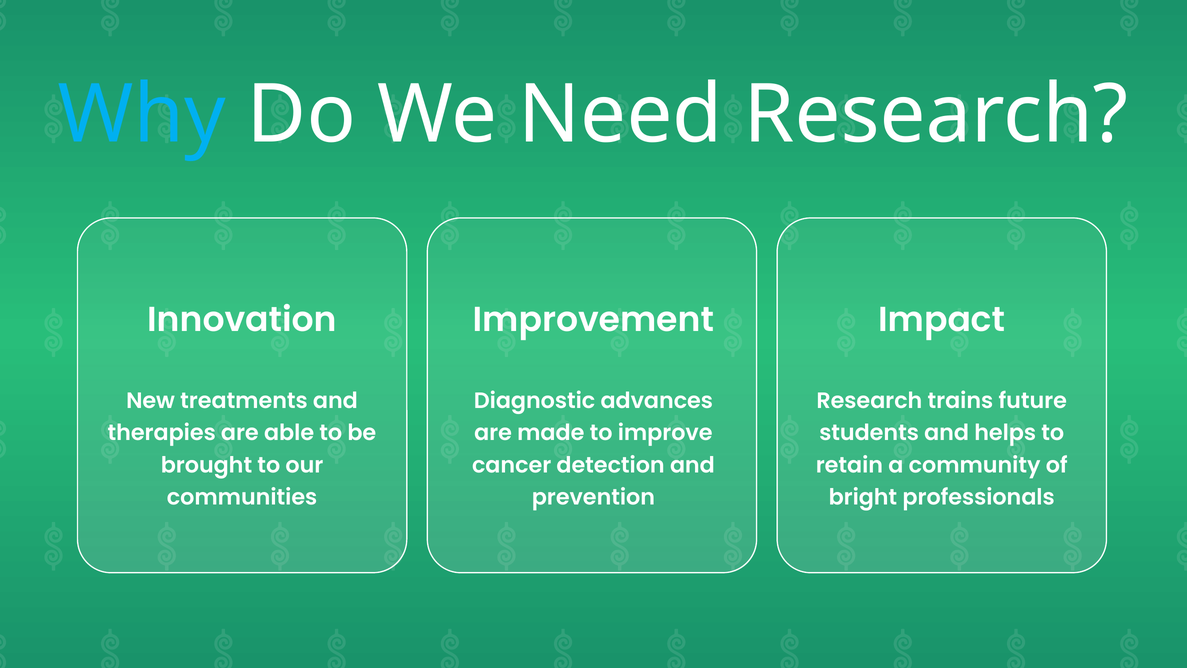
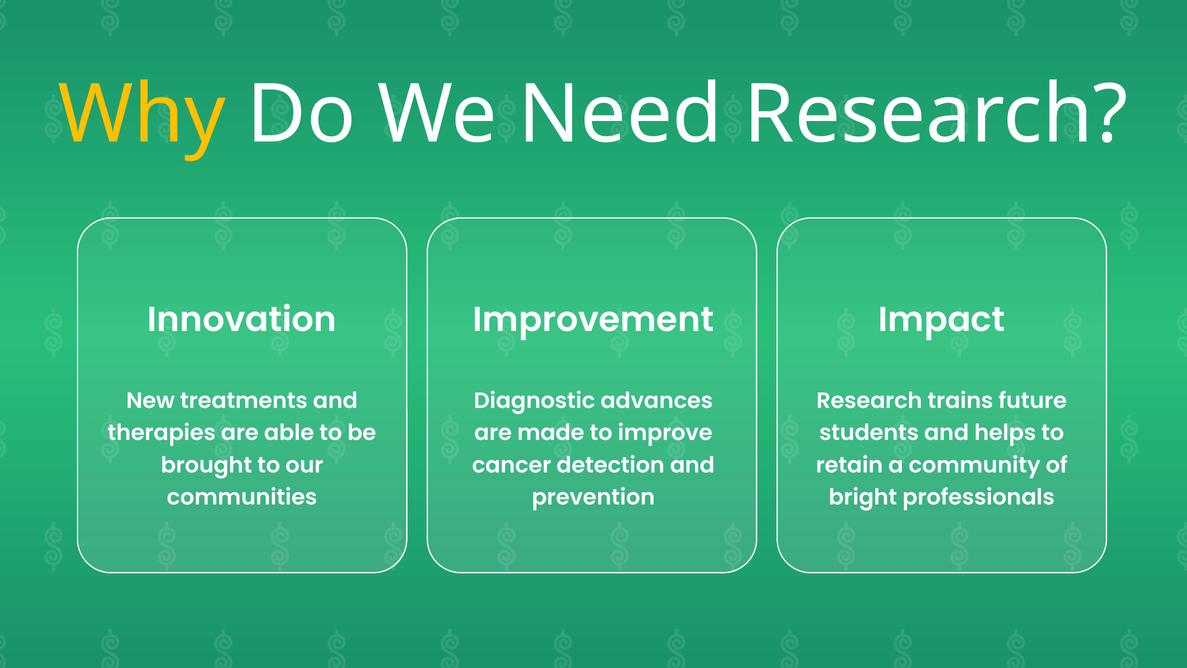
Why colour: light blue -> yellow
